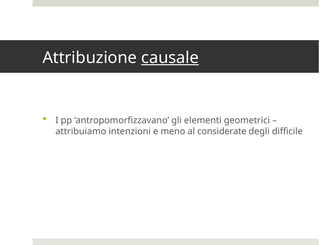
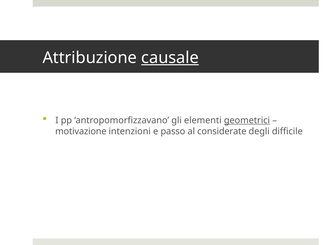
geometrici underline: none -> present
attribuiamo: attribuiamo -> motivazione
meno: meno -> passo
